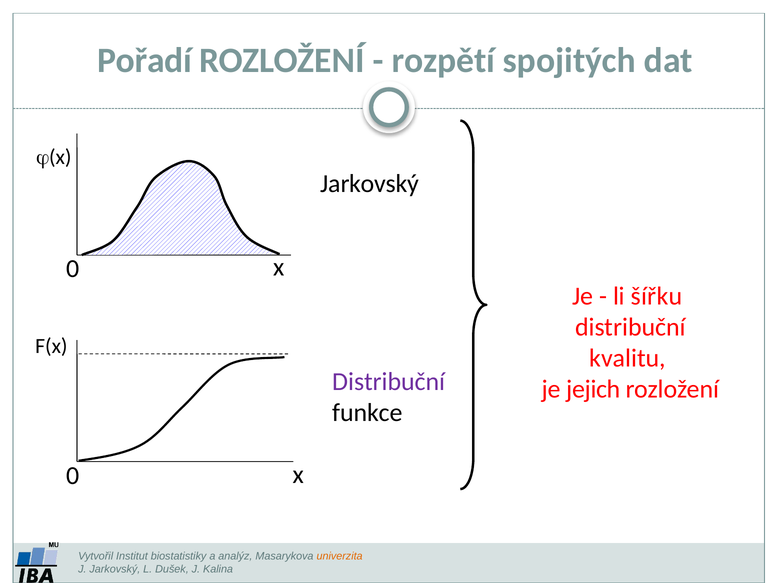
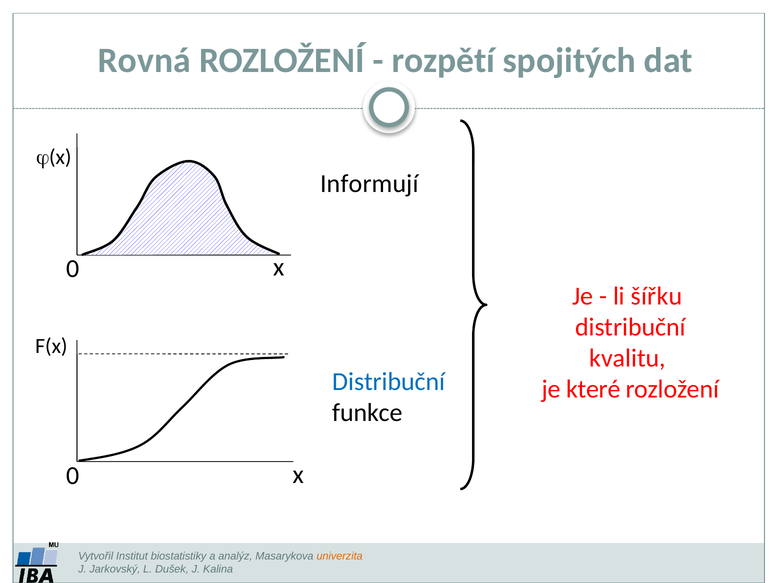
Pořadí: Pořadí -> Rovná
Jarkovský at (370, 184): Jarkovský -> Informují
Distribuční at (389, 382) colour: purple -> blue
jejich: jejich -> které
